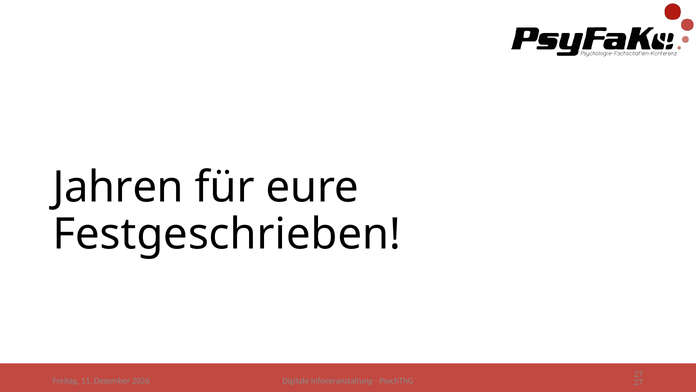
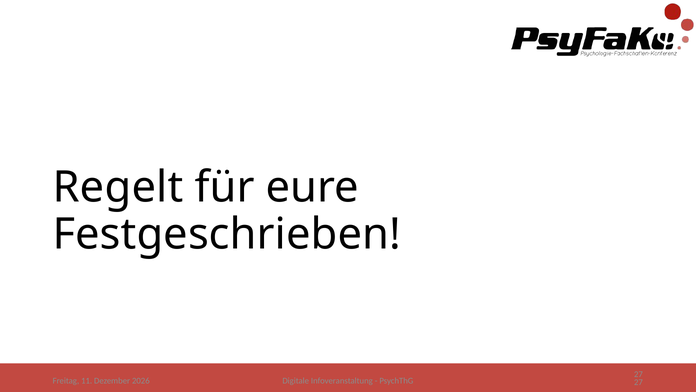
Jahren: Jahren -> Regelt
